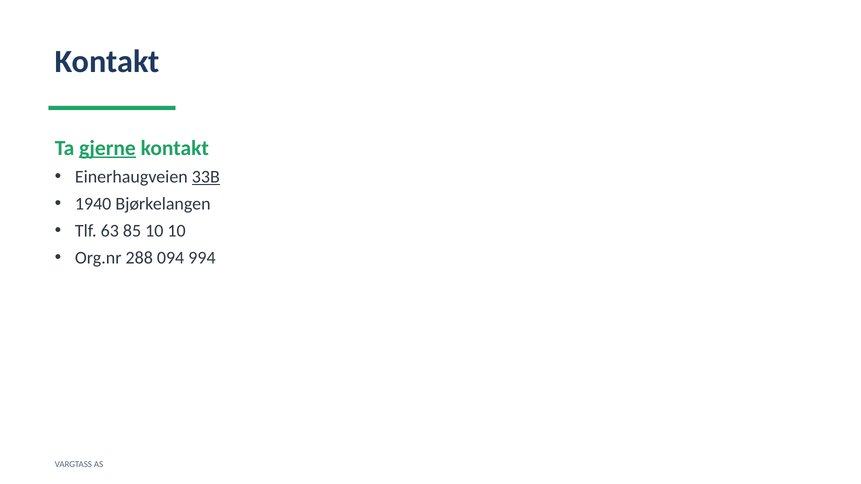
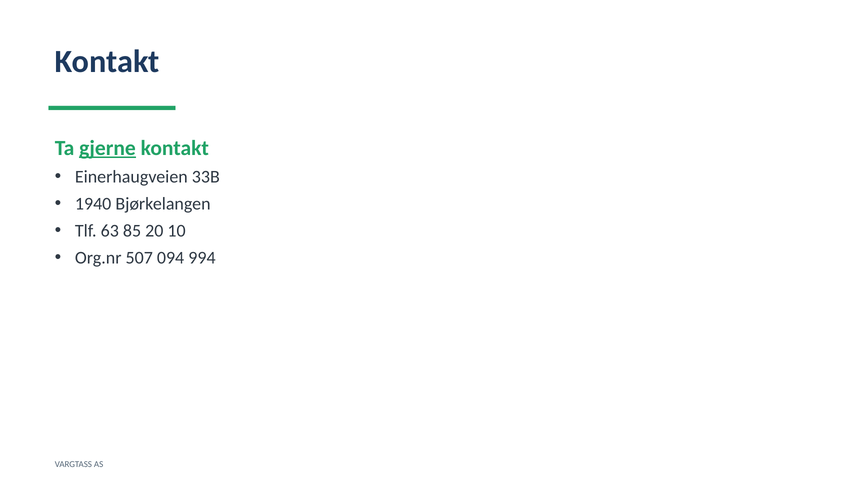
33B underline: present -> none
85 10: 10 -> 20
288: 288 -> 507
